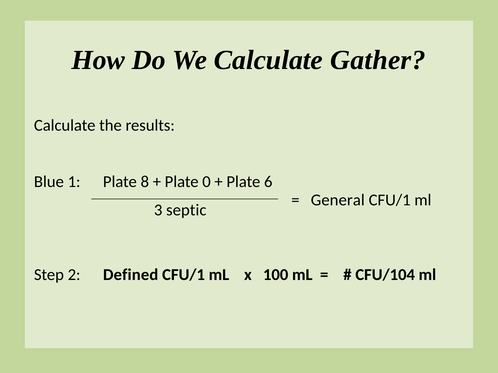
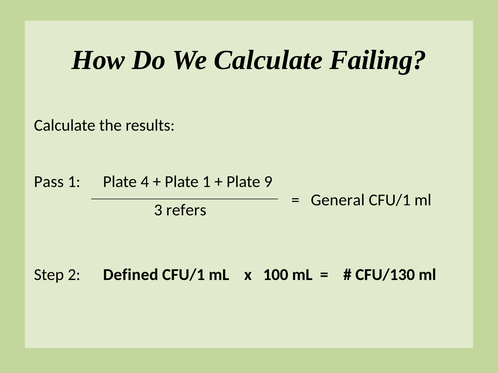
Gather: Gather -> Failing
Blue: Blue -> Pass
8: 8 -> 4
Plate 0: 0 -> 1
6: 6 -> 9
septic: septic -> refers
CFU/104: CFU/104 -> CFU/130
